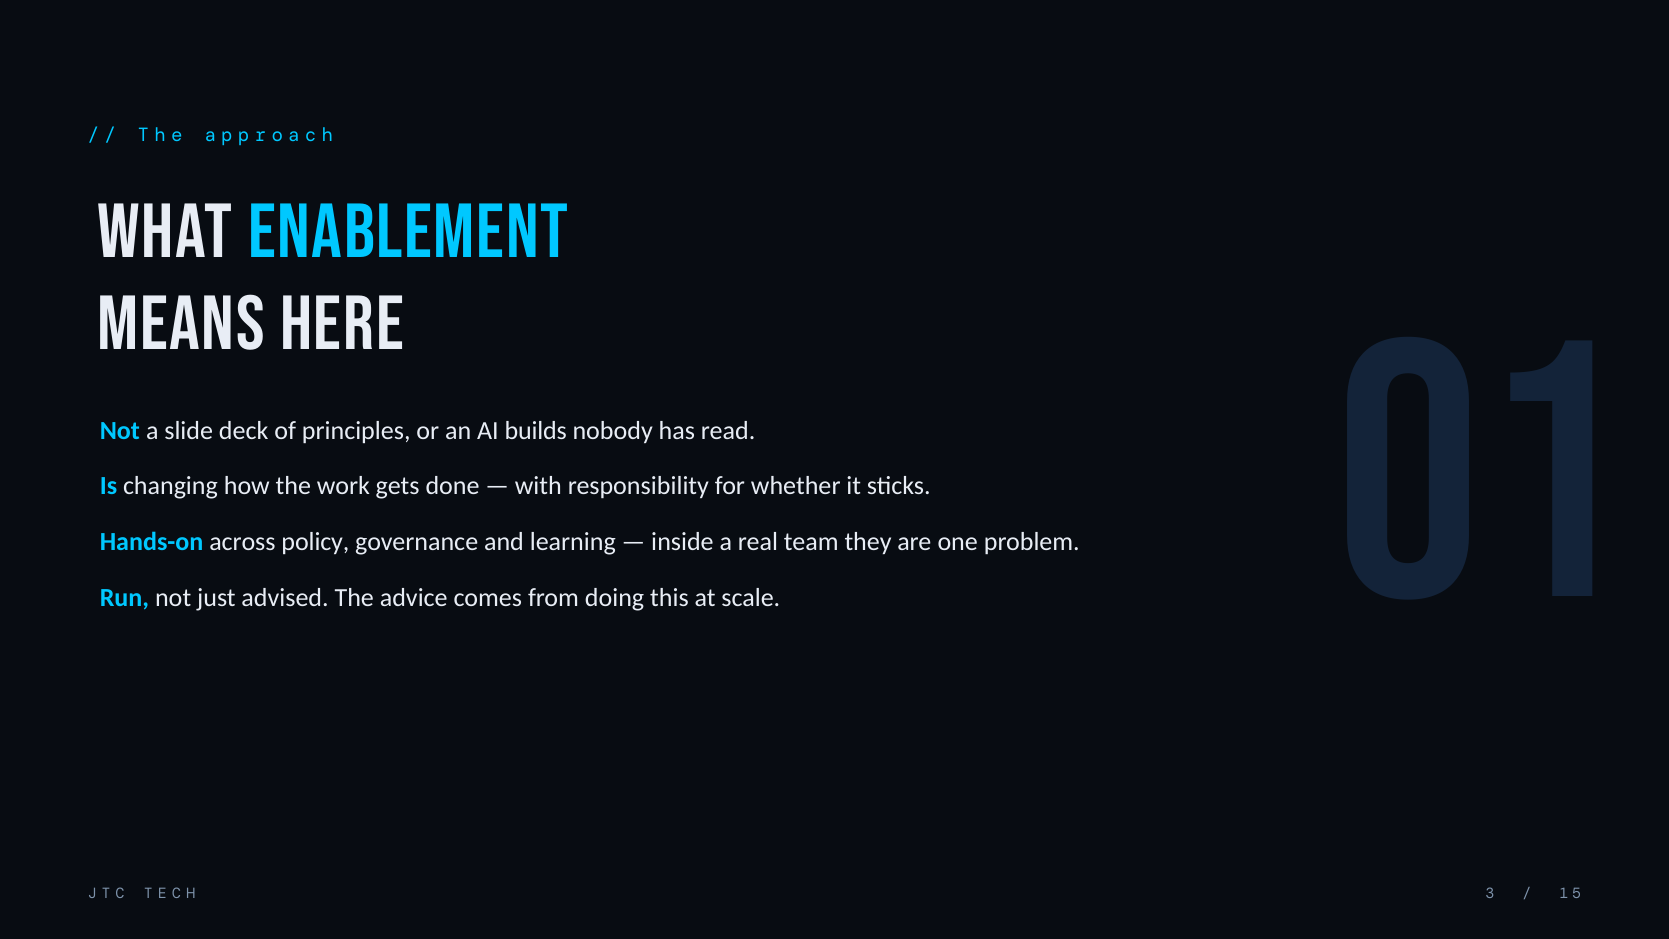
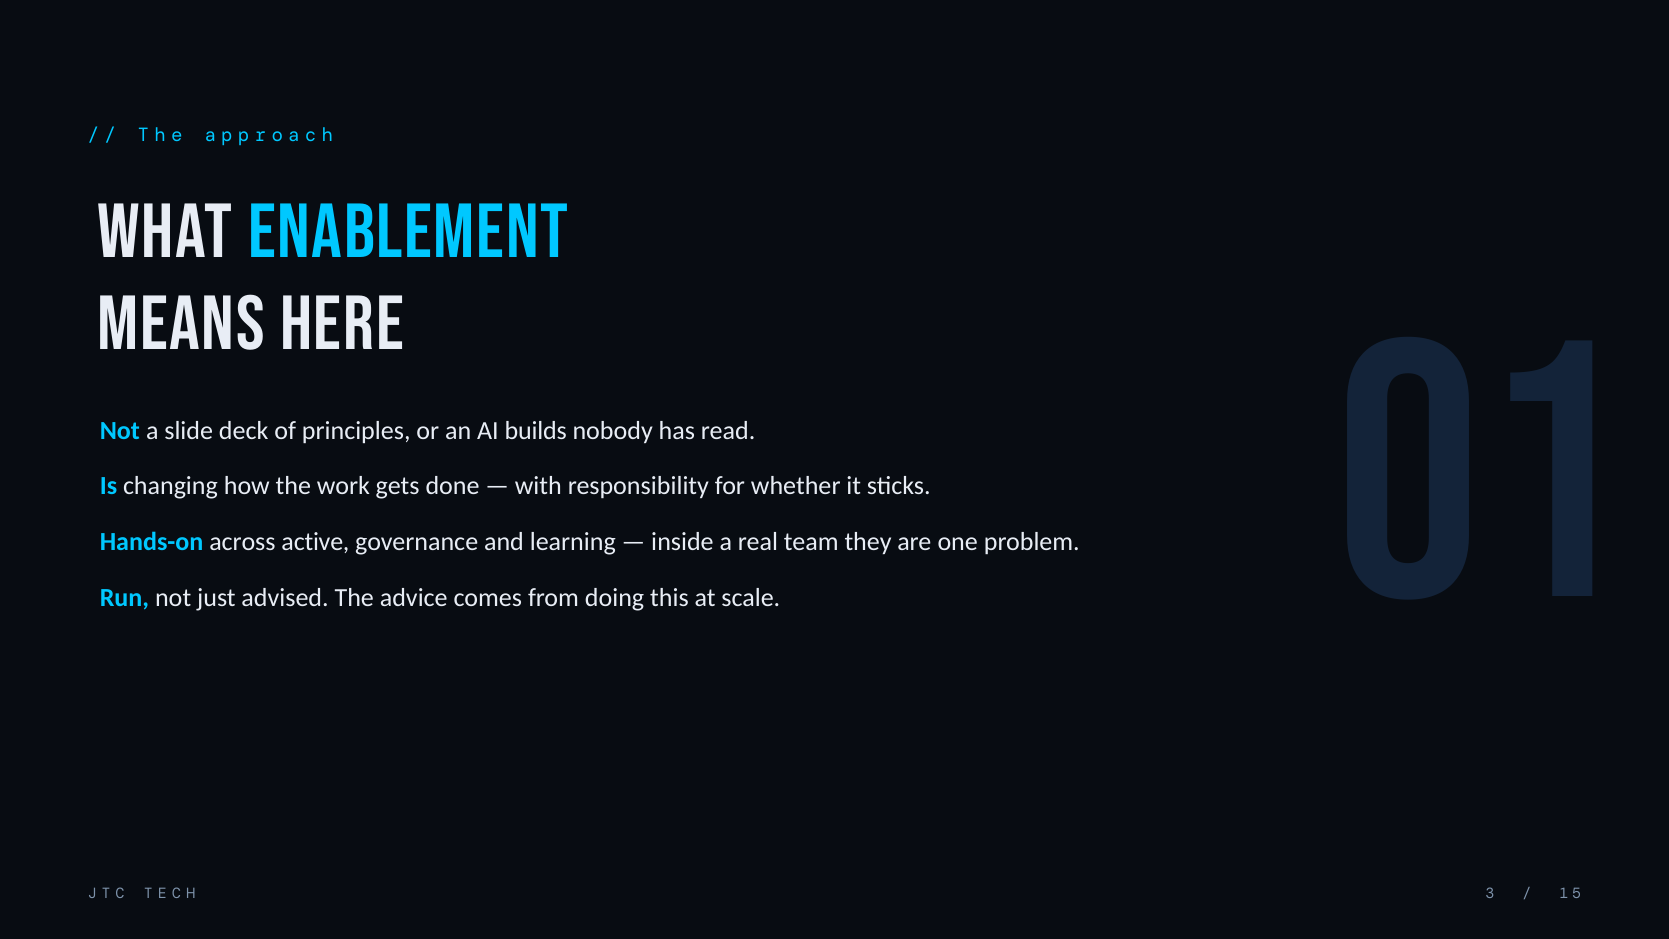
policy: policy -> active
